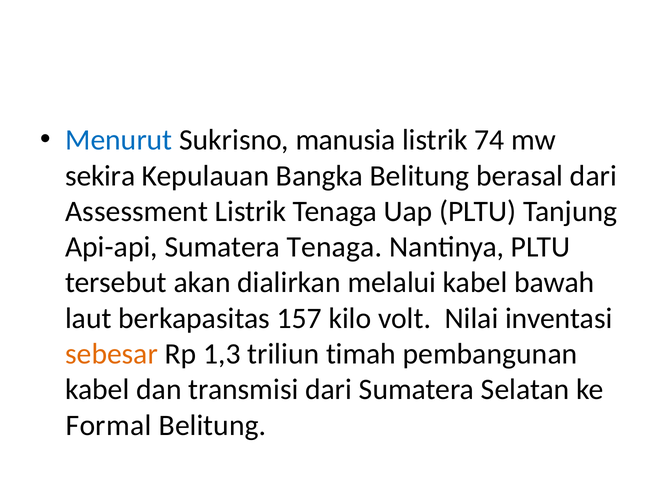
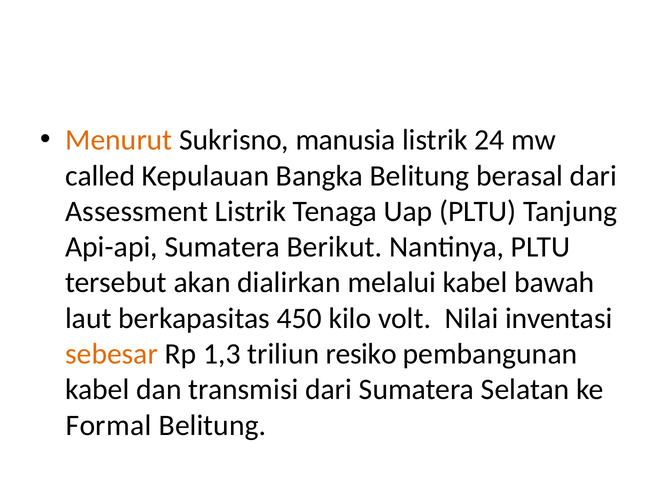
Menurut colour: blue -> orange
74: 74 -> 24
sekira: sekira -> called
Sumatera Tenaga: Tenaga -> Berikut
157: 157 -> 450
timah: timah -> resiko
